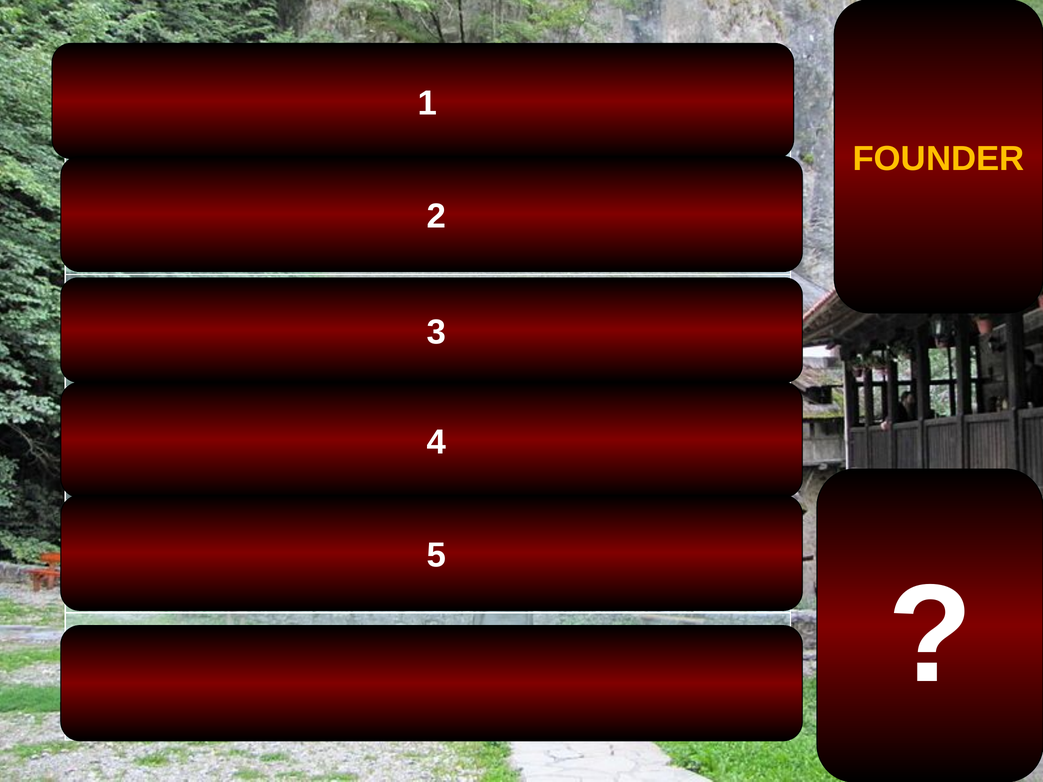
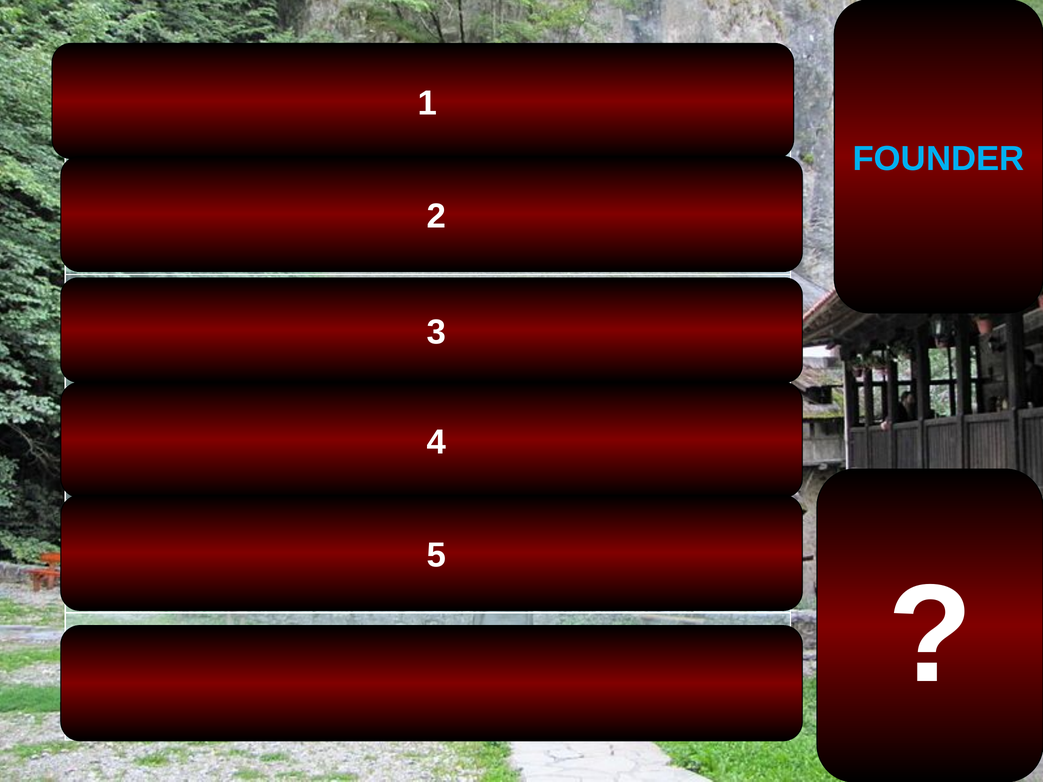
FOUNDER colour: yellow -> light blue
